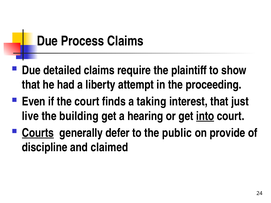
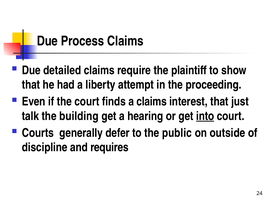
a taking: taking -> claims
live: live -> talk
Courts underline: present -> none
provide: provide -> outside
claimed: claimed -> requires
